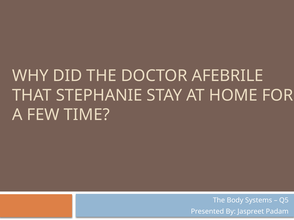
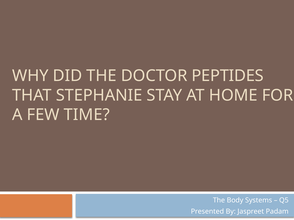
AFEBRILE: AFEBRILE -> PEPTIDES
